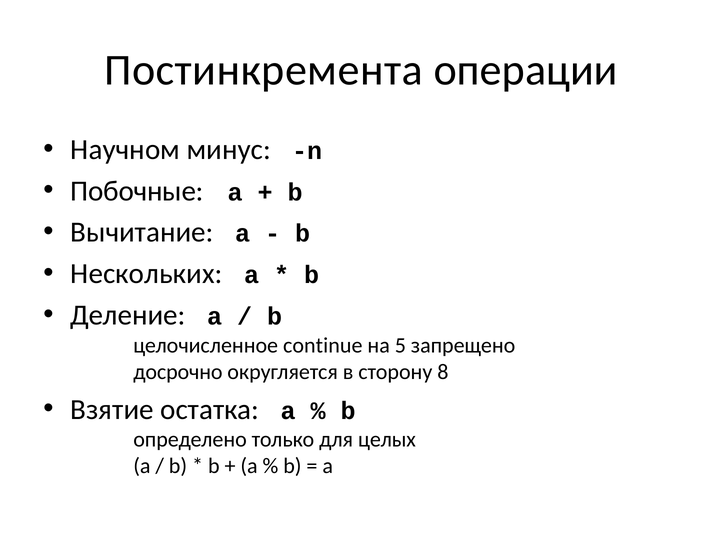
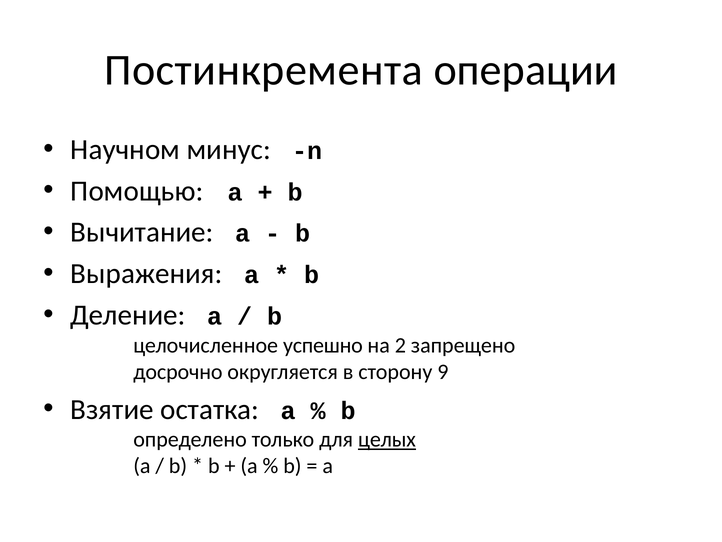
Побочные: Побочные -> Помощью
Нескольких: Нескольких -> Выражения
continue: continue -> успешно
5: 5 -> 2
8: 8 -> 9
целых underline: none -> present
